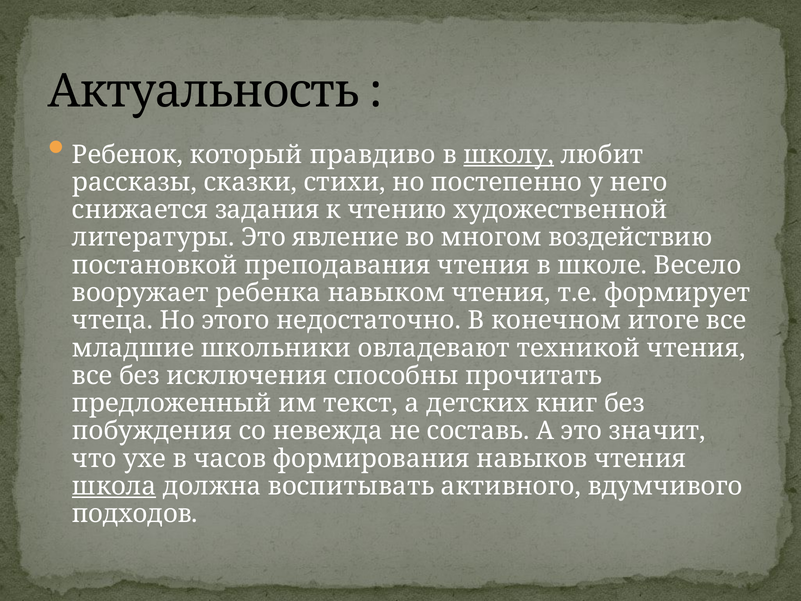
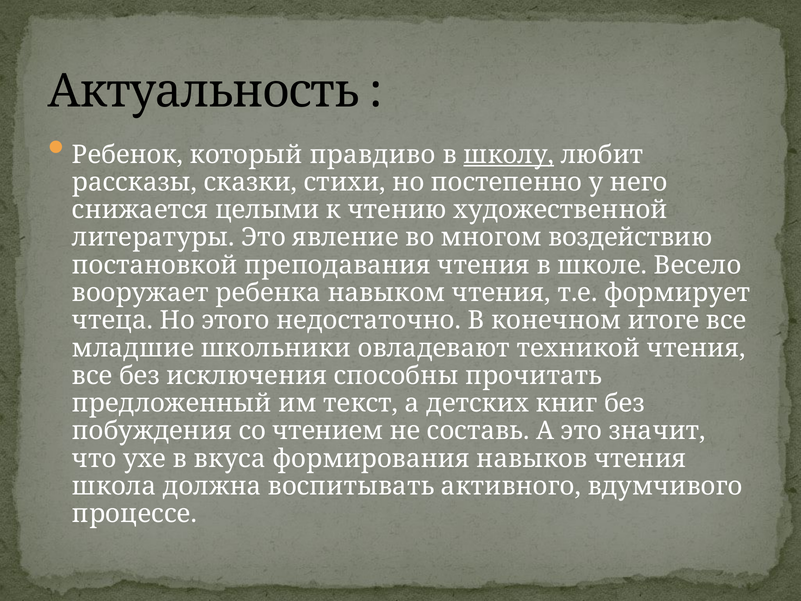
задания: задания -> целыми
невежда: невежда -> чтением
часов: часов -> вкуса
школа underline: present -> none
подходов: подходов -> процессе
